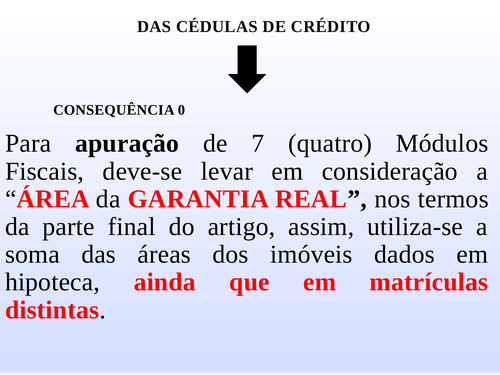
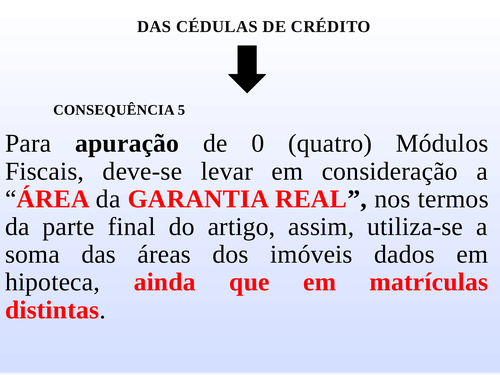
0: 0 -> 5
7: 7 -> 0
